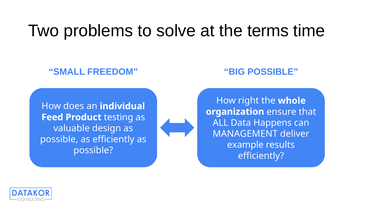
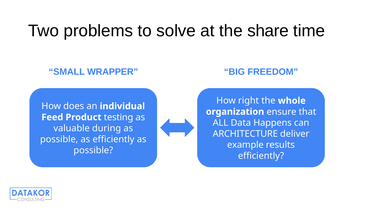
terms: terms -> share
FREEDOM: FREEDOM -> WRAPPER
BIG POSSIBLE: POSSIBLE -> FREEDOM
design: design -> during
MANAGEMENT: MANAGEMENT -> ARCHITECTURE
